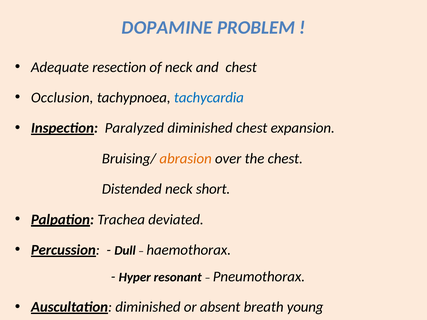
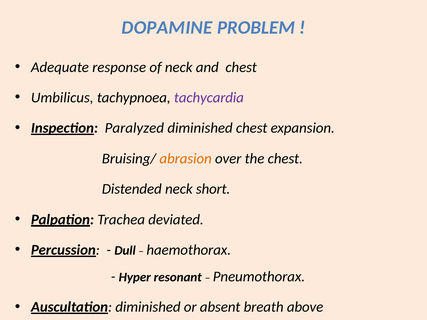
resection: resection -> response
Occlusion: Occlusion -> Umbilicus
tachycardia colour: blue -> purple
young: young -> above
